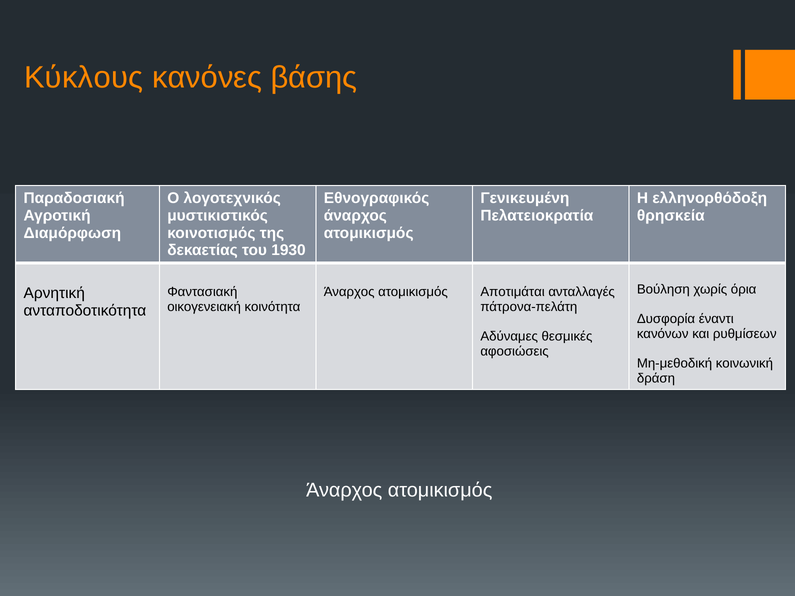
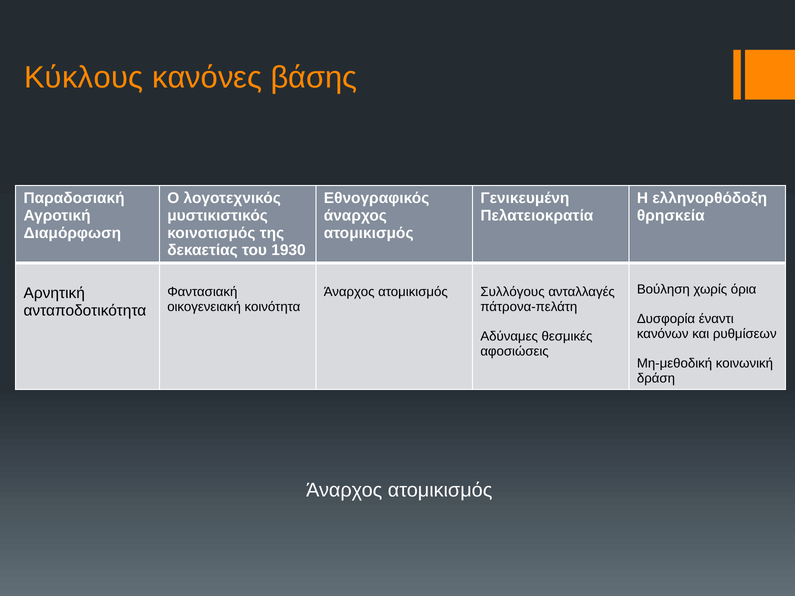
Αποτιμάται: Αποτιμάται -> Συλλόγους
